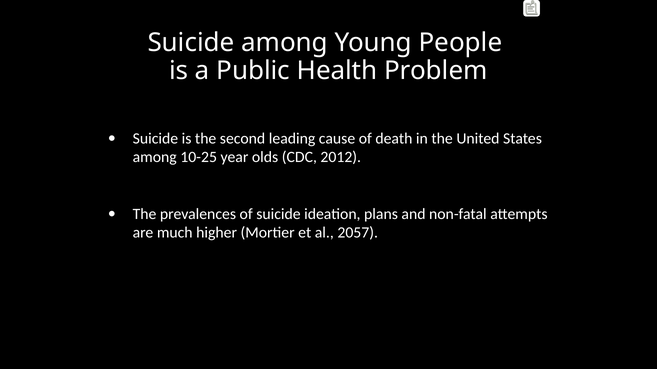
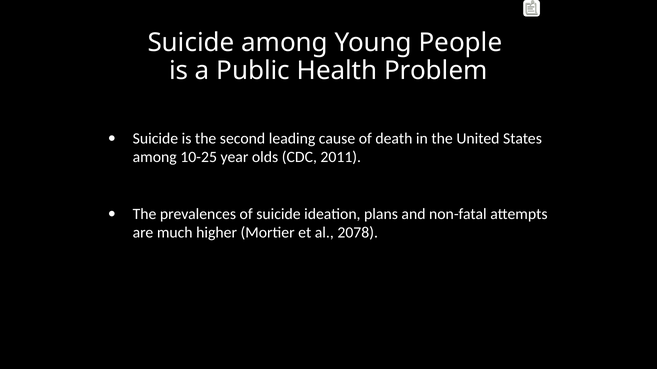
2012: 2012 -> 2011
2057: 2057 -> 2078
